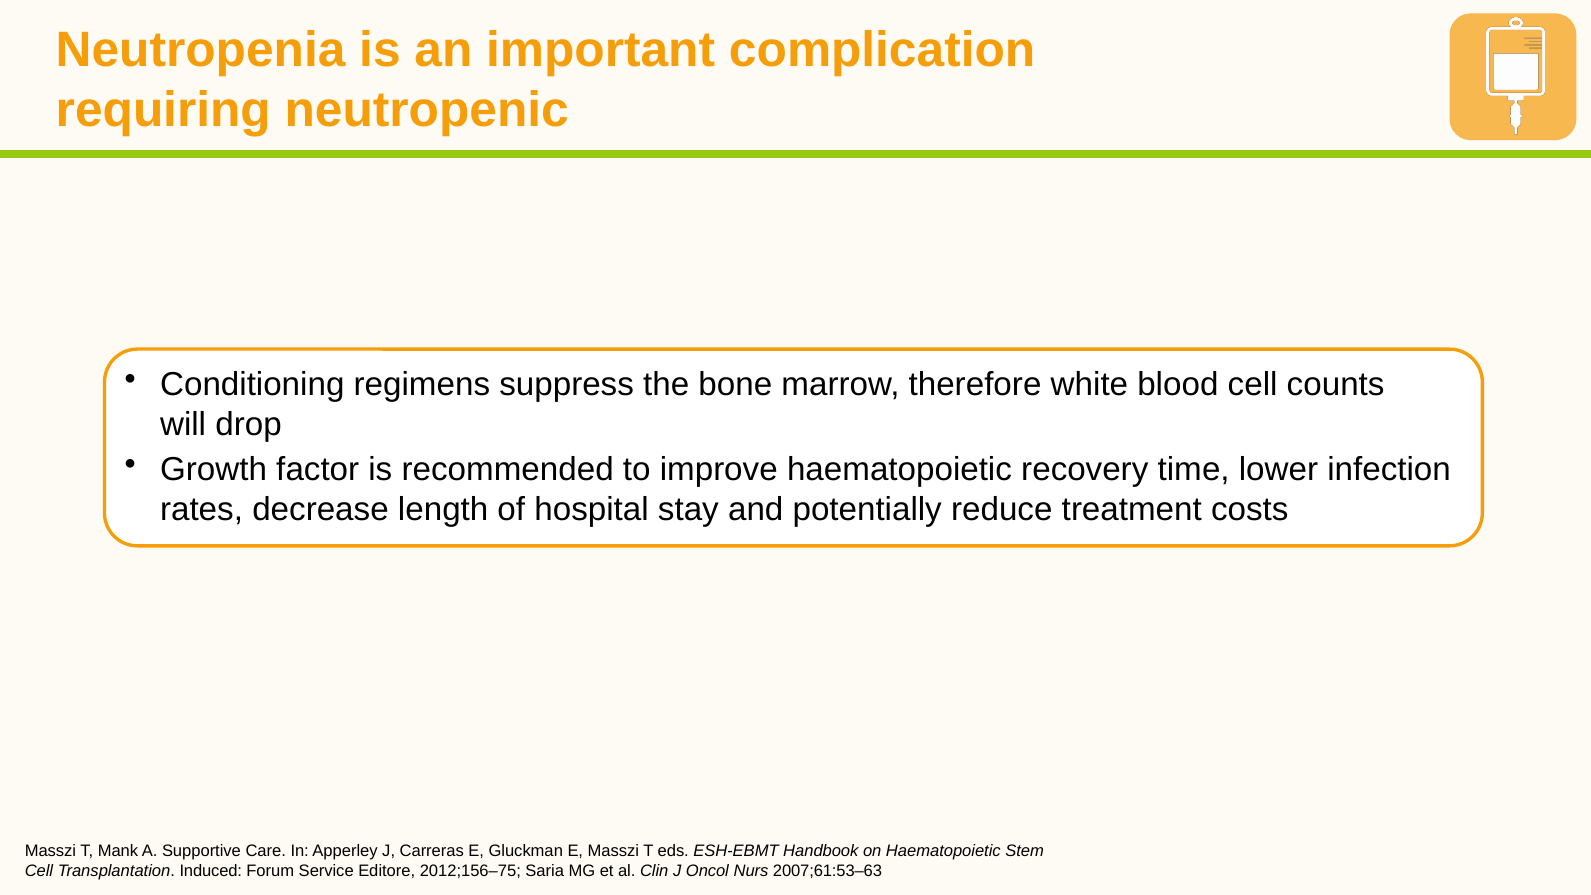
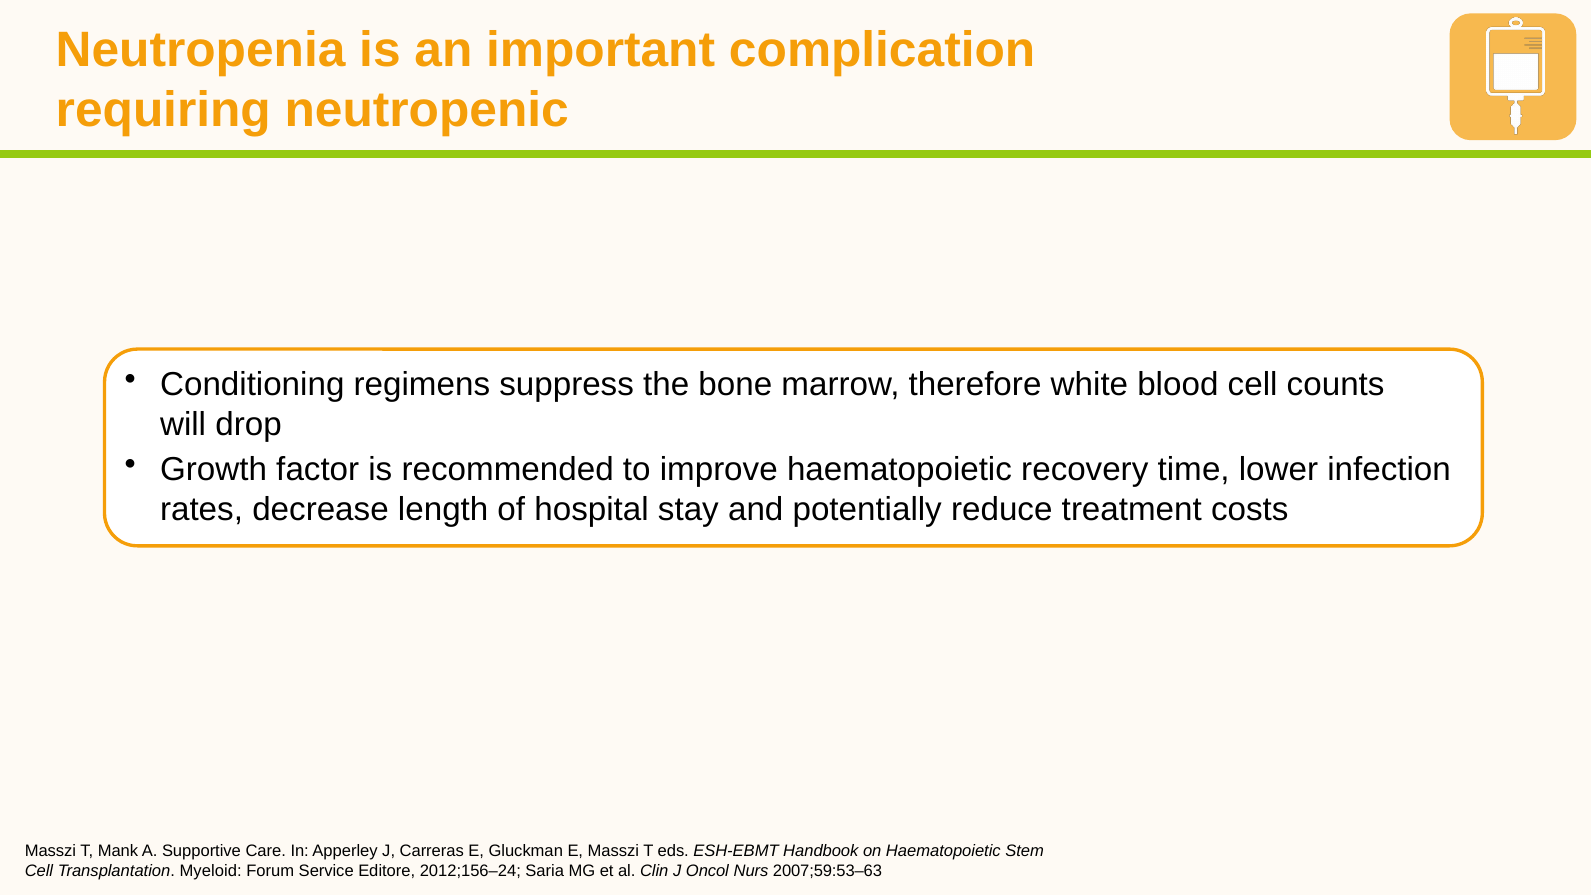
Induced: Induced -> Myeloid
2012;156–75: 2012;156–75 -> 2012;156–24
2007;61:53–63: 2007;61:53–63 -> 2007;59:53–63
